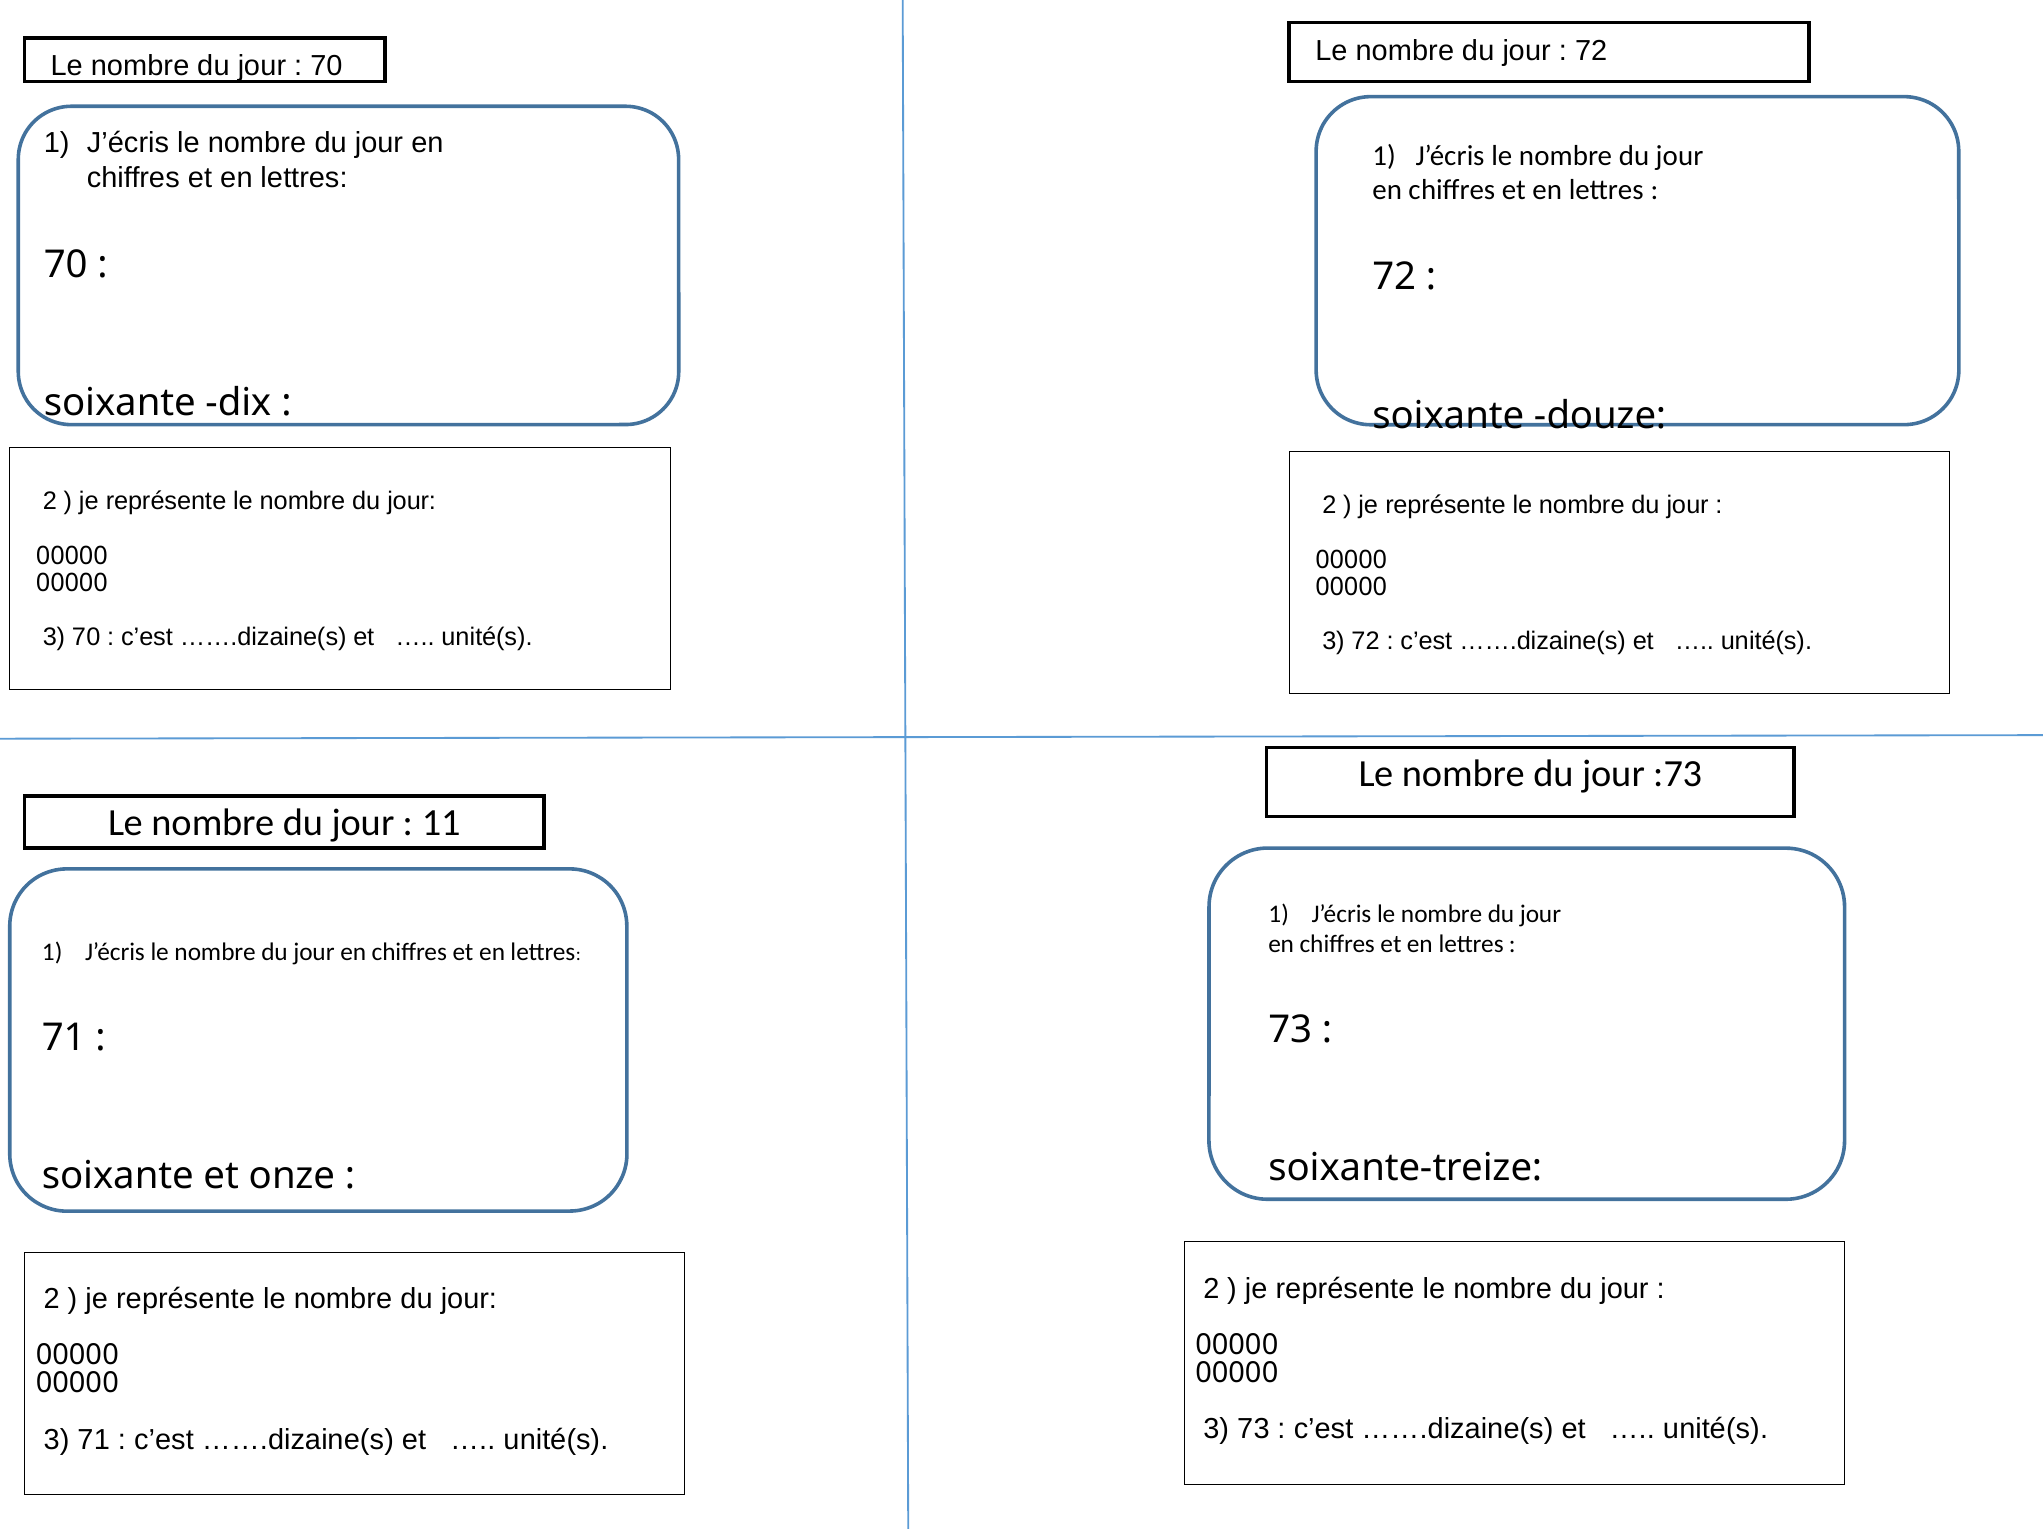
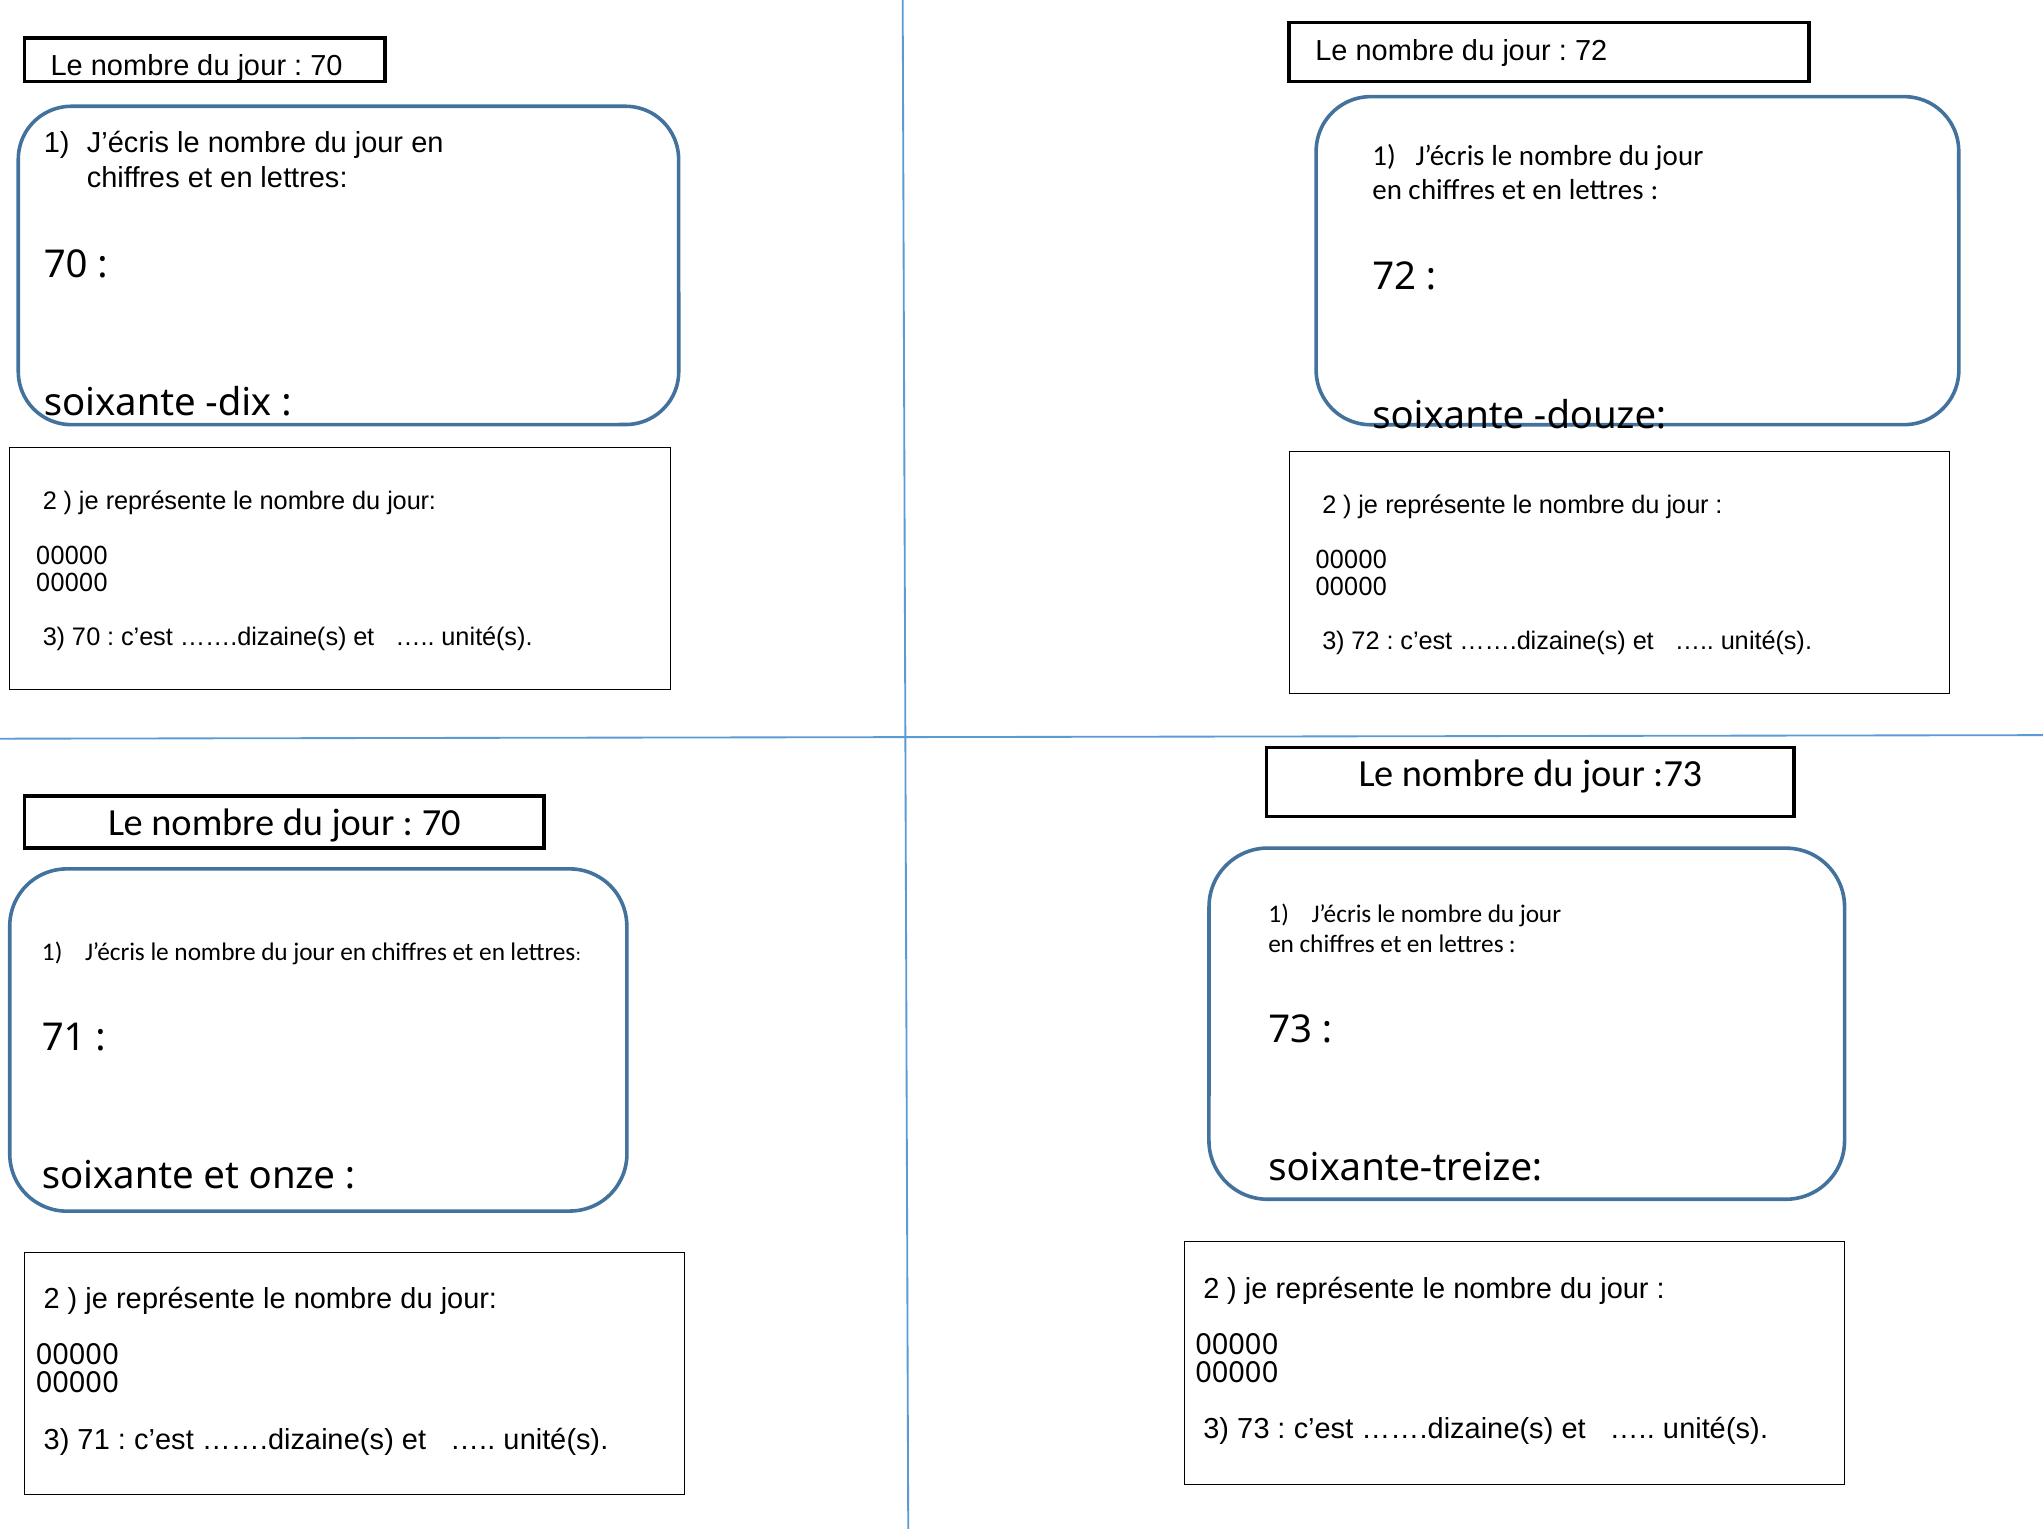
11 at (441, 823): 11 -> 70
